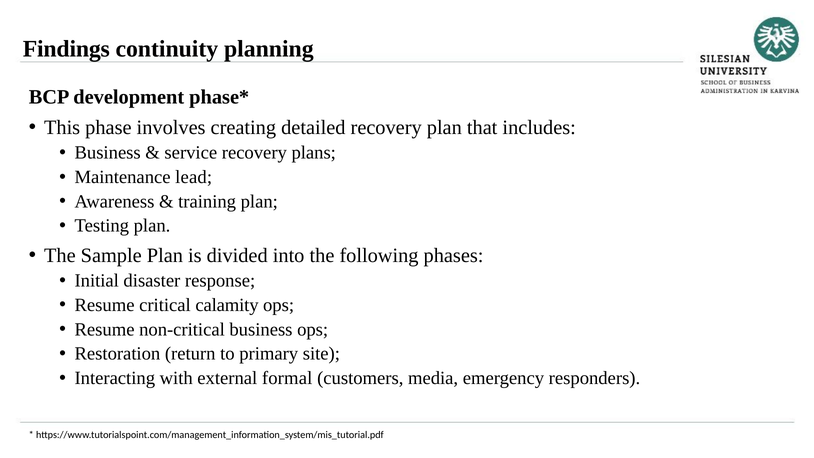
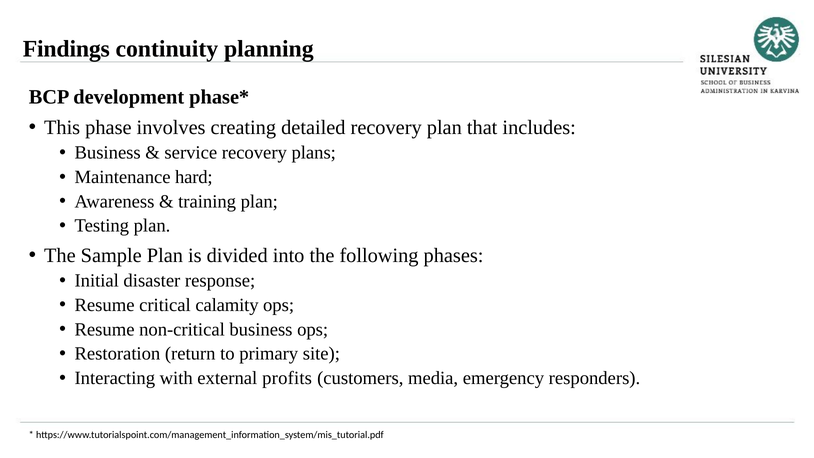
lead: lead -> hard
formal: formal -> profits
